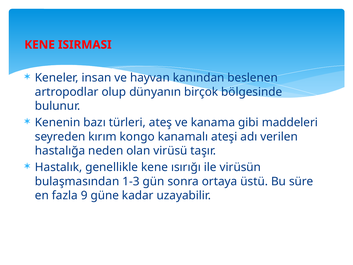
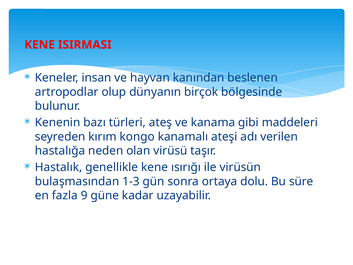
üstü: üstü -> dolu
